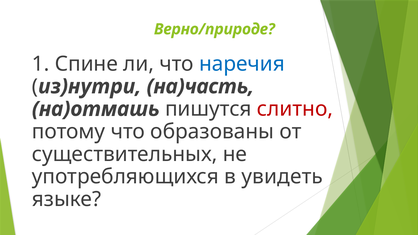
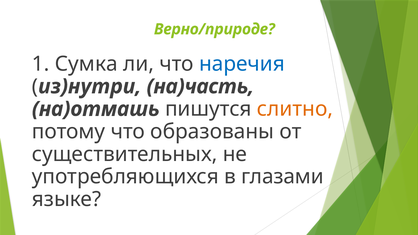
Спине: Спине -> Сумка
слитно colour: red -> orange
увидеть: увидеть -> глазами
